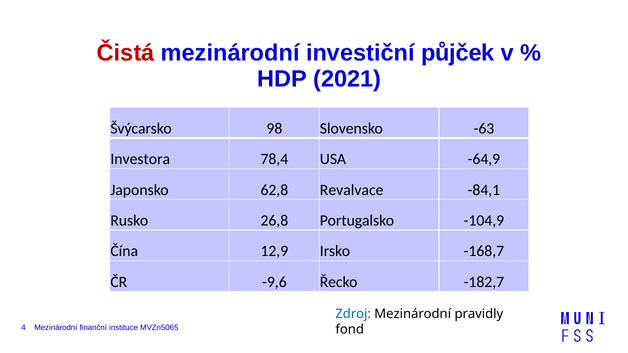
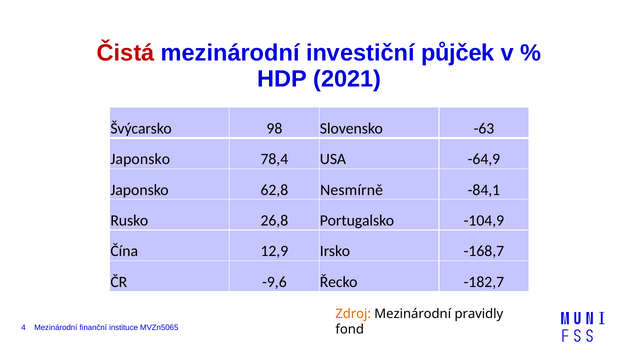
Investora at (140, 159): Investora -> Japonsko
Revalvace: Revalvace -> Nesmírně
Zdroj colour: blue -> orange
